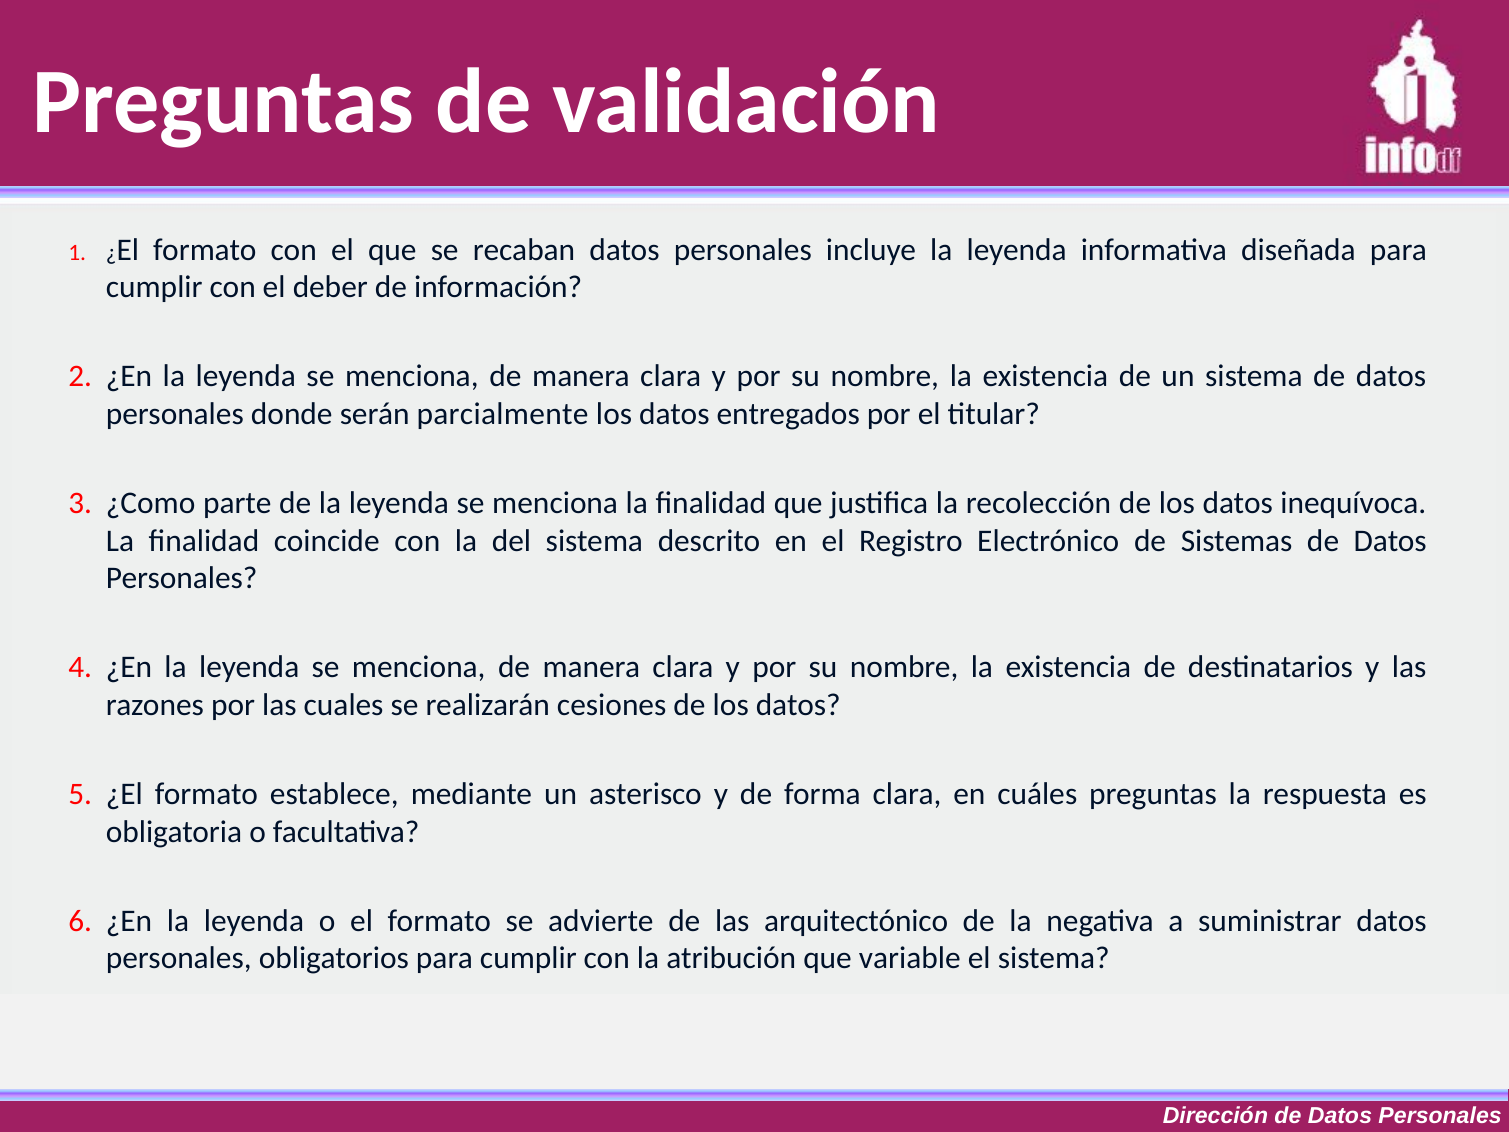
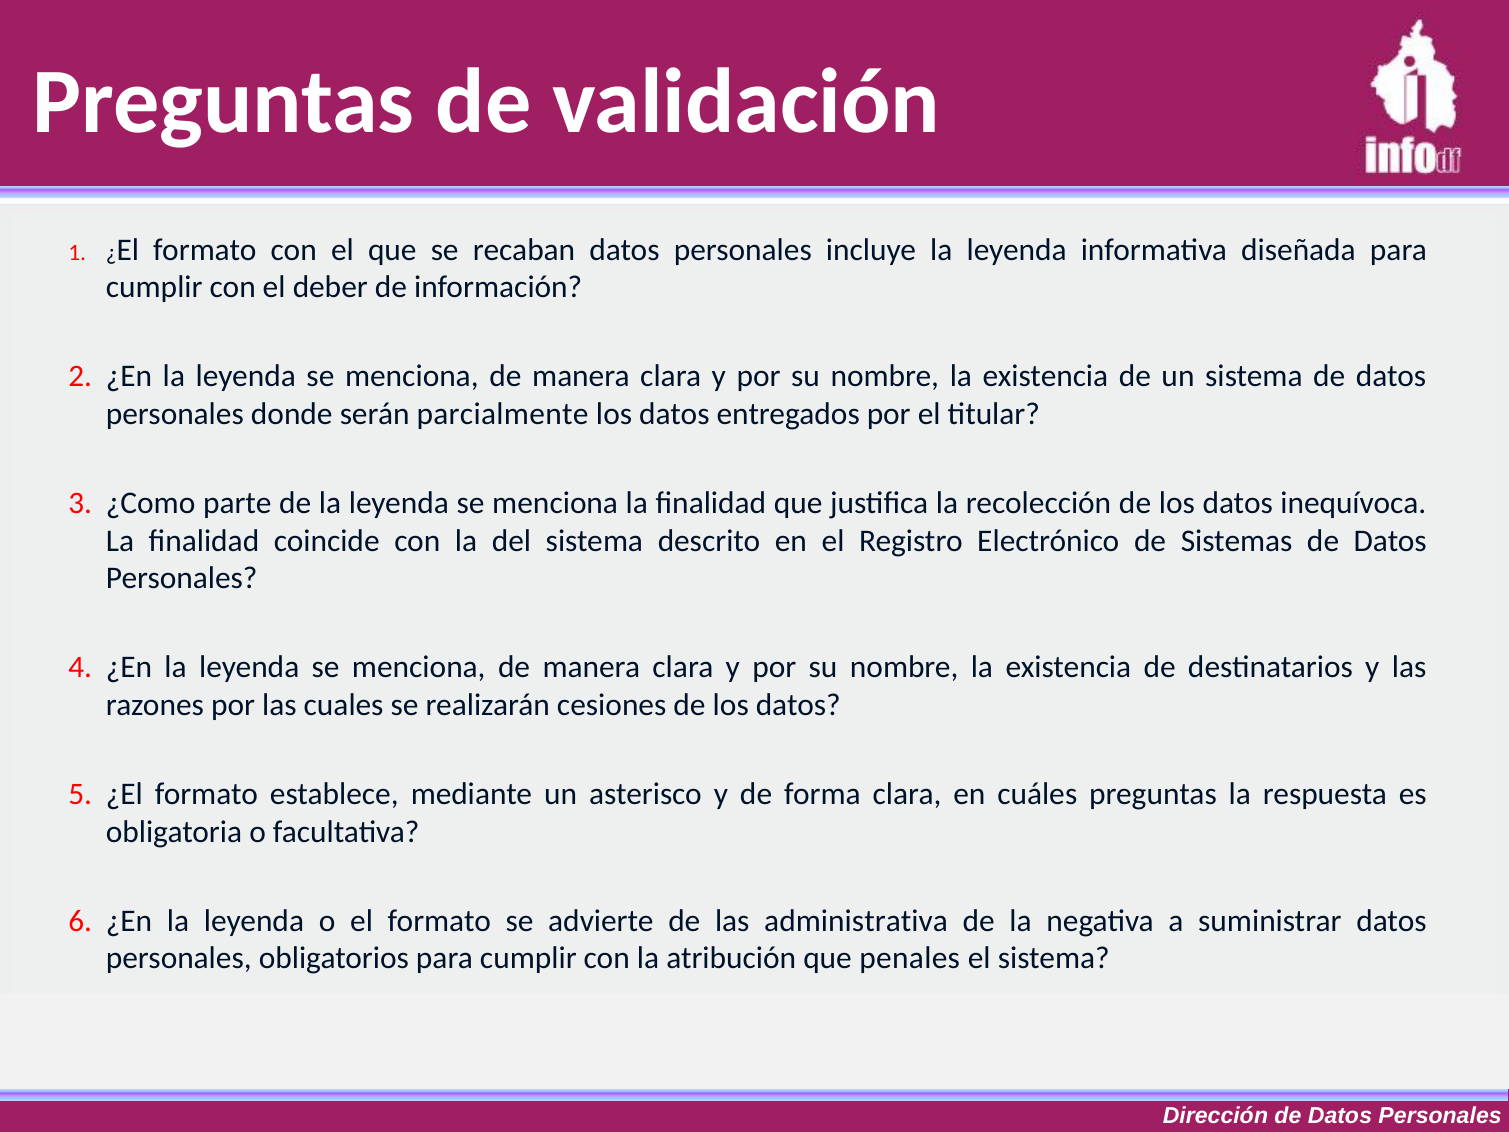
arquitectónico: arquitectónico -> administrativa
variable: variable -> penales
